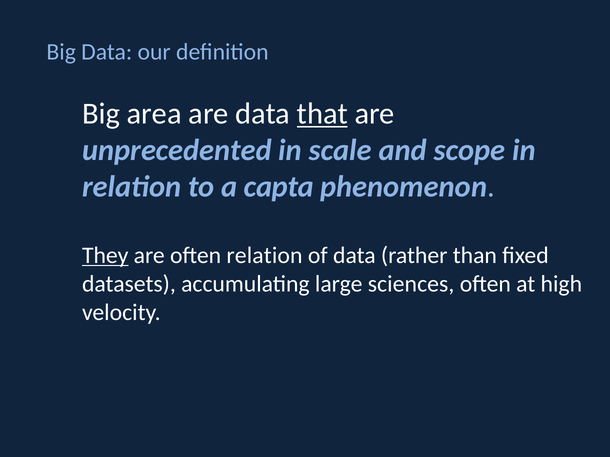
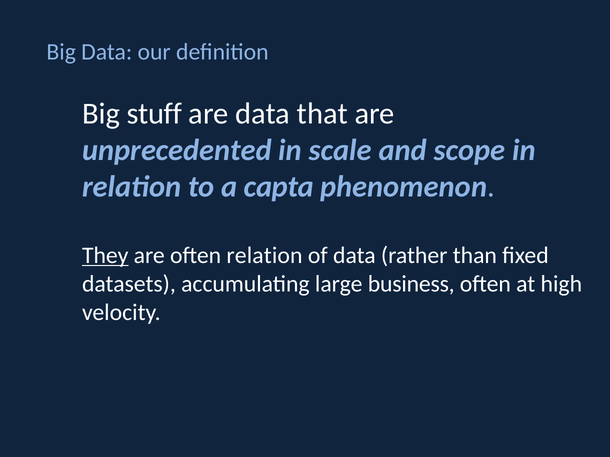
area: area -> stuff
that underline: present -> none
sciences: sciences -> business
